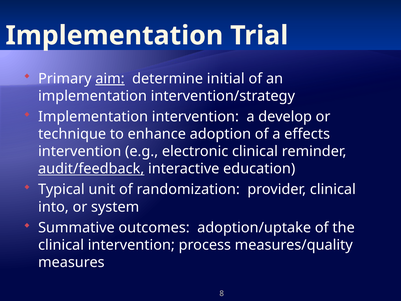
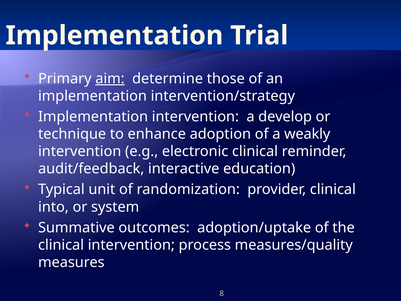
initial: initial -> those
effects: effects -> weakly
audit/feedback underline: present -> none
